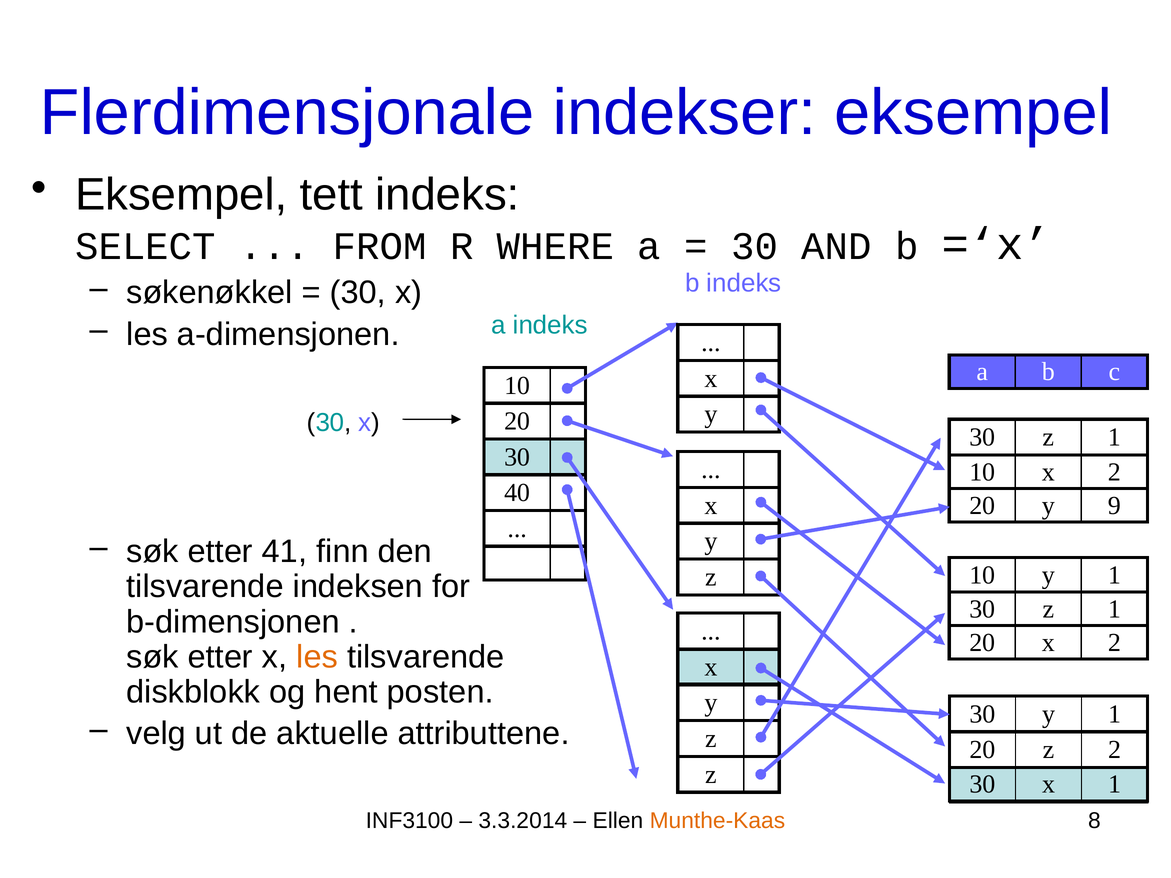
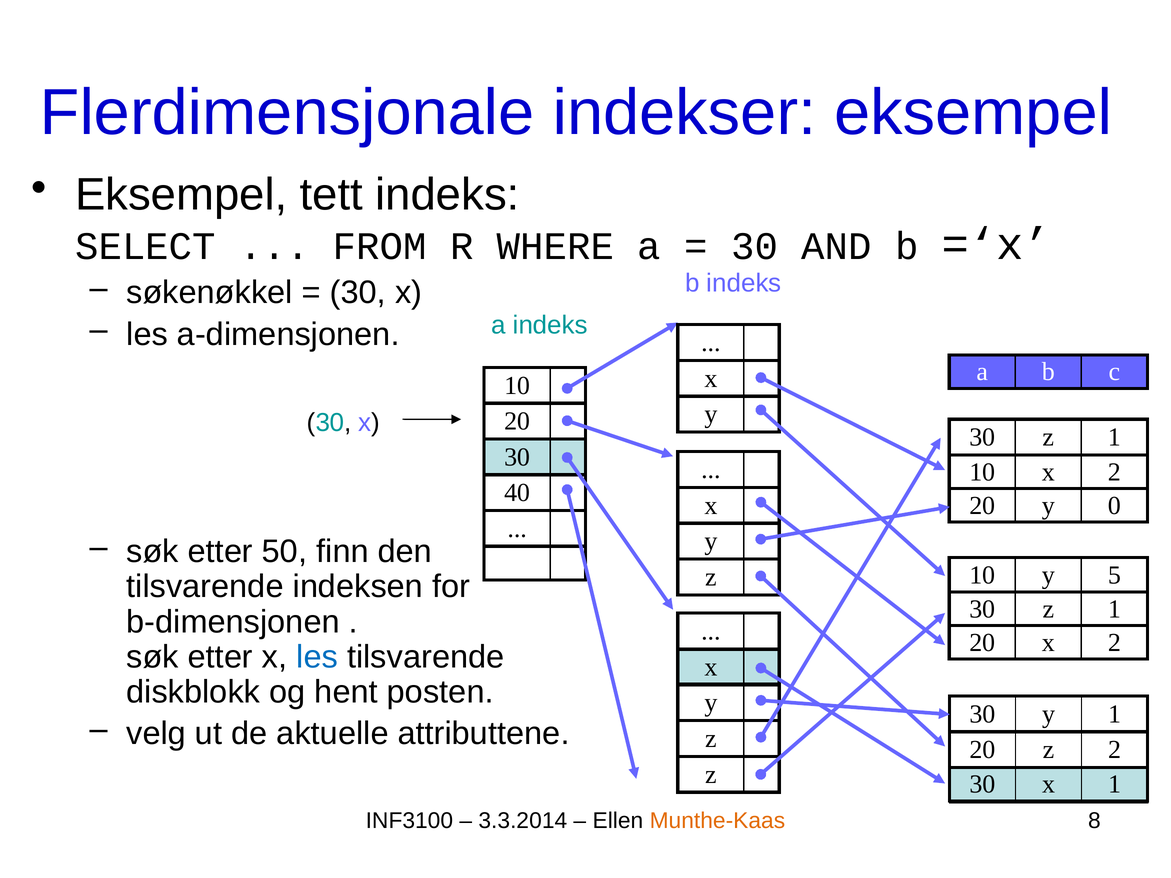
9: 9 -> 0
41: 41 -> 50
10 y 1: 1 -> 5
les at (317, 657) colour: orange -> blue
